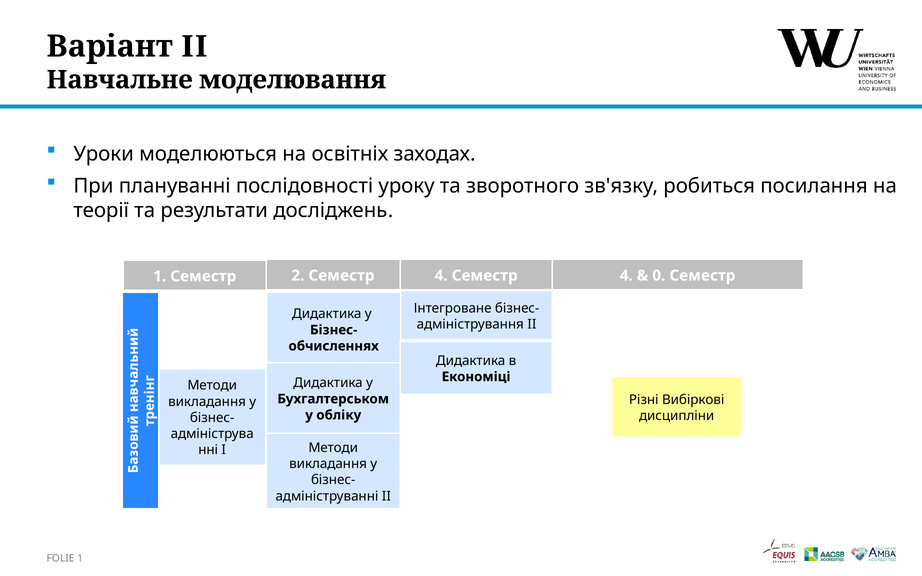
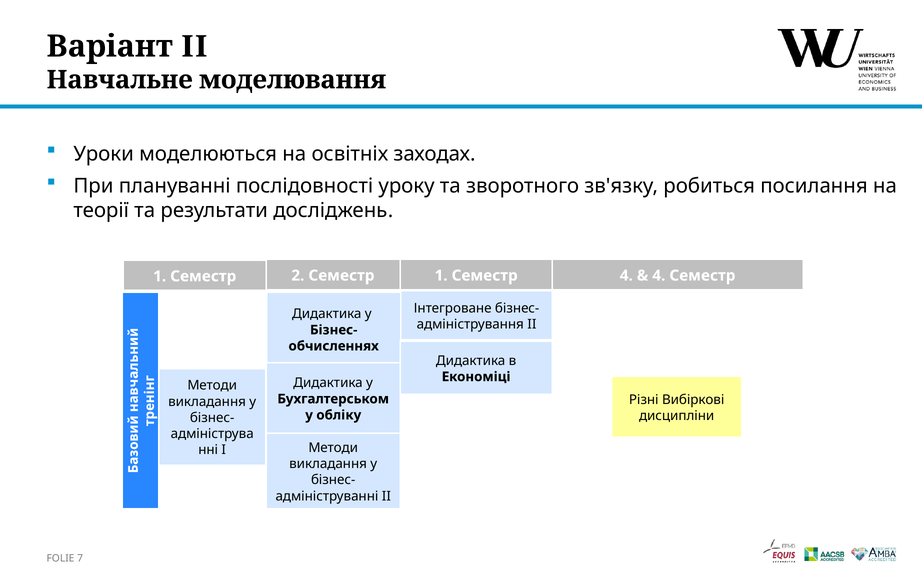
Семестр 4: 4 -> 1
0 at (659, 276): 0 -> 4
FOLIE 1: 1 -> 7
